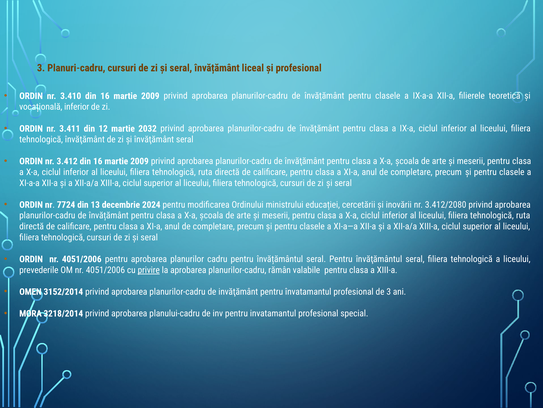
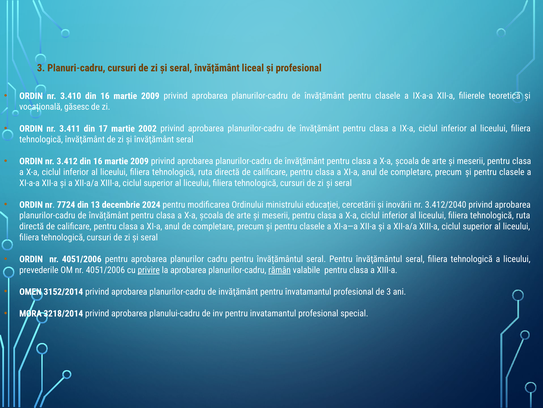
vocațională inferior: inferior -> găsesc
12: 12 -> 17
2032: 2032 -> 2002
3.412/2080: 3.412/2080 -> 3.412/2040
rămân underline: none -> present
